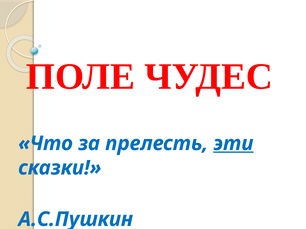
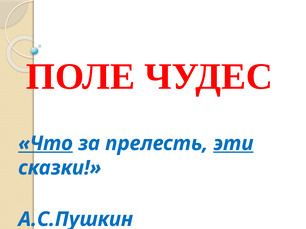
Что underline: none -> present
